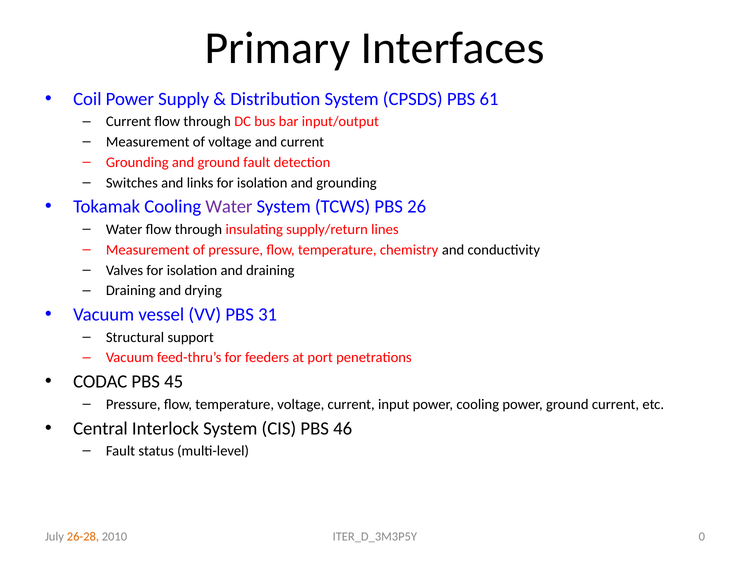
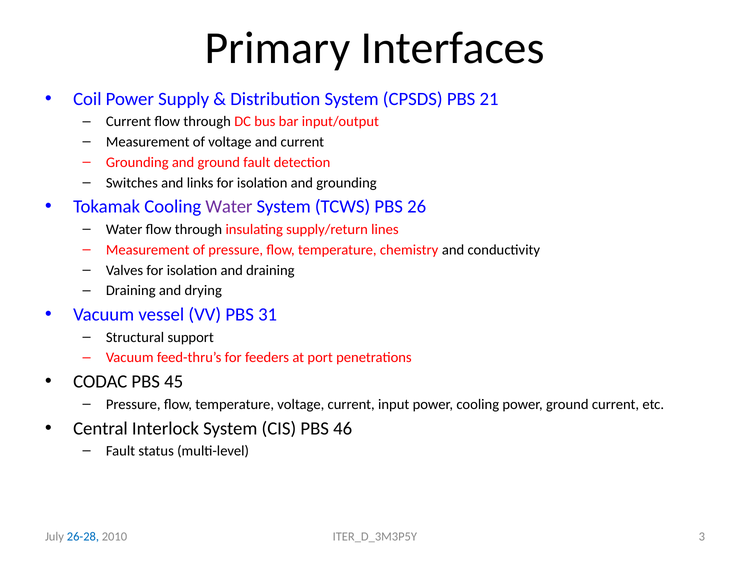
61: 61 -> 21
0: 0 -> 3
26-28 colour: orange -> blue
